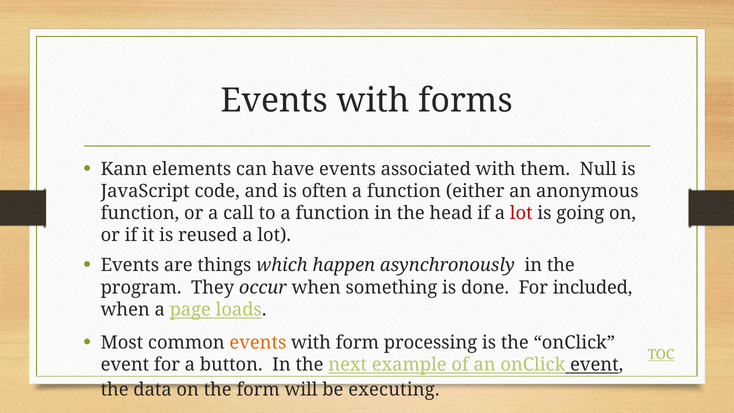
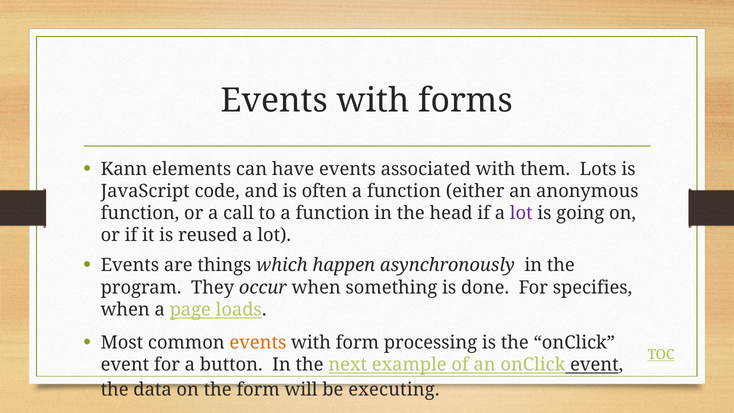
Null: Null -> Lots
lot at (521, 213) colour: red -> purple
included: included -> specifies
